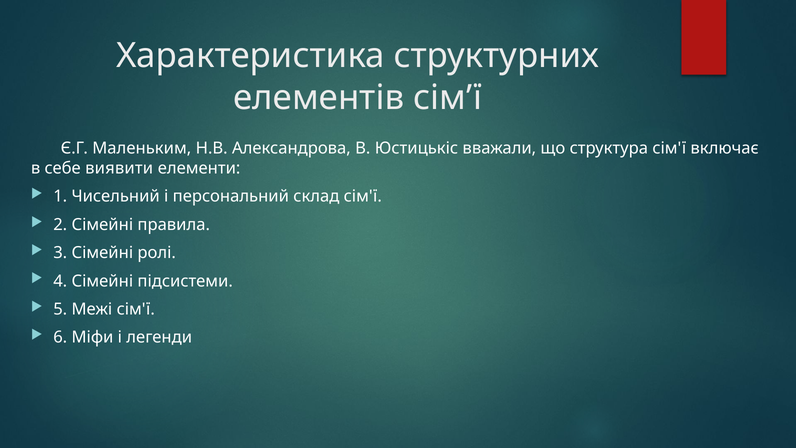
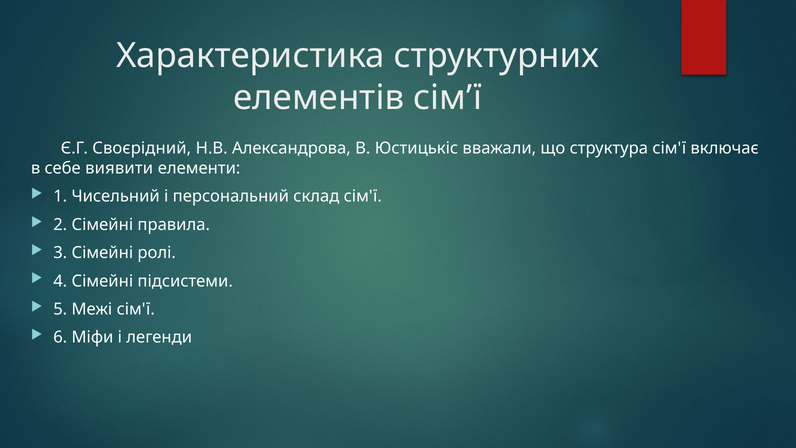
Маленьким: Маленьким -> Своєрідний
